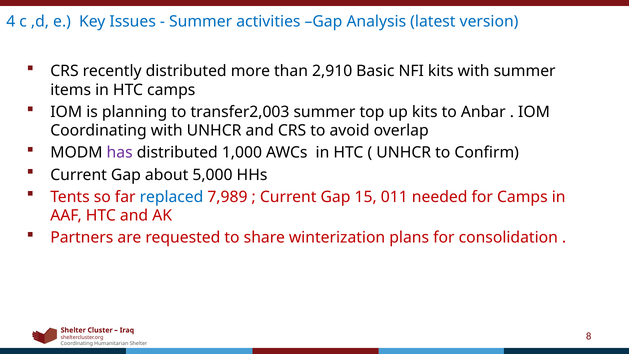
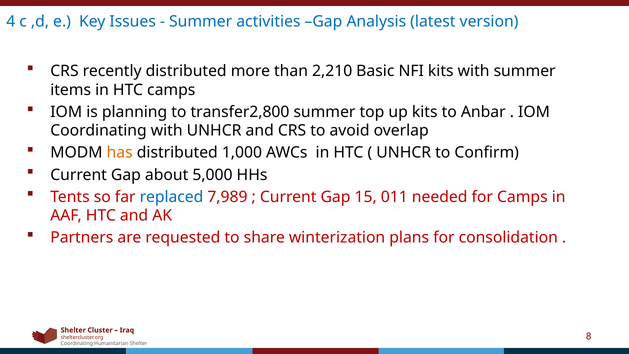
2,910: 2,910 -> 2,210
transfer2,003: transfer2,003 -> transfer2,800
has colour: purple -> orange
